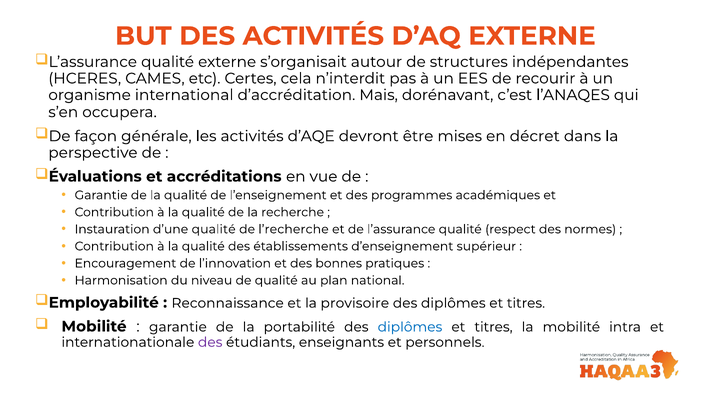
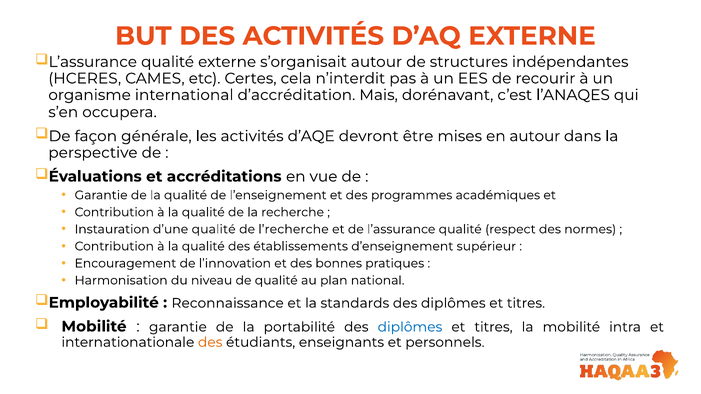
en décret: décret -> autour
provisoire: provisoire -> standards
des at (210, 343) colour: purple -> orange
